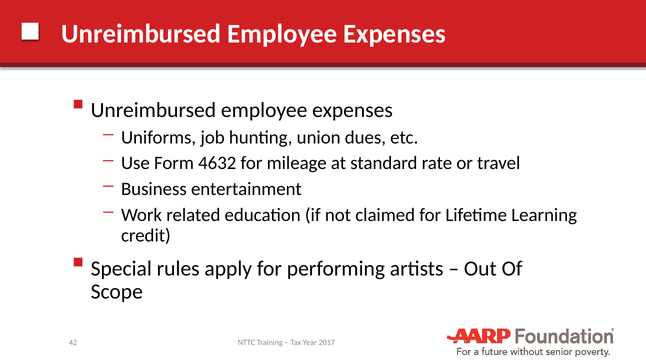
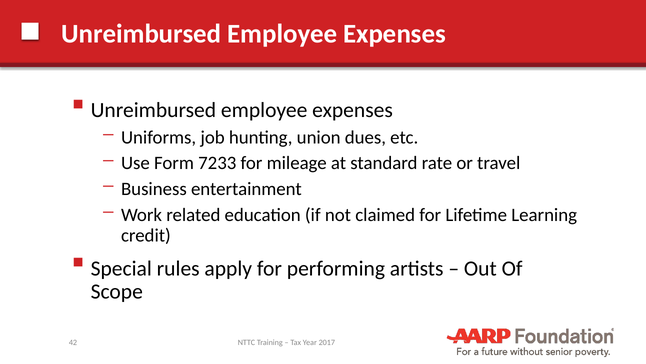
4632: 4632 -> 7233
